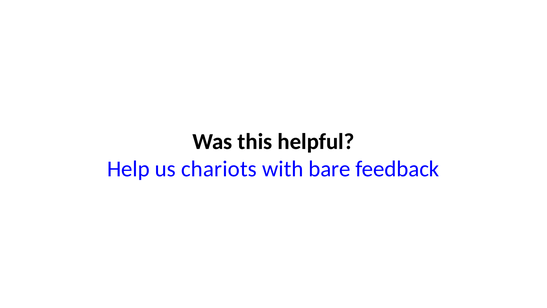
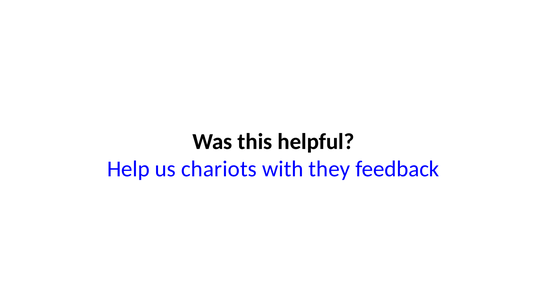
bare: bare -> they
